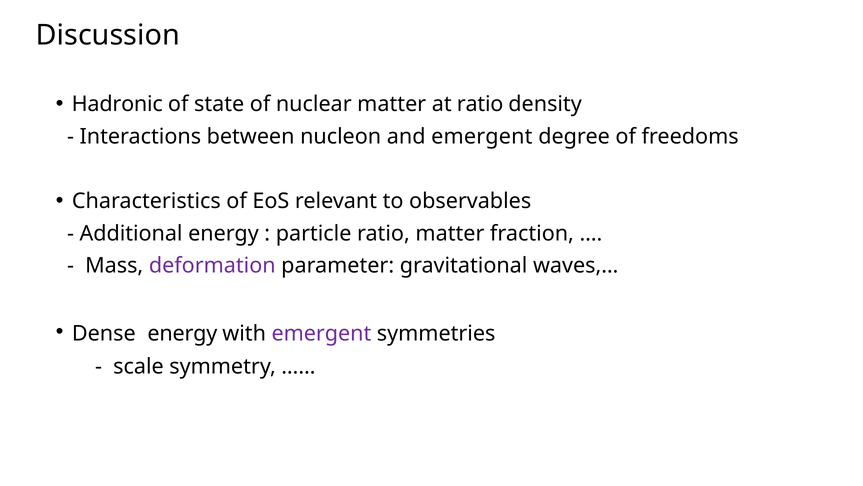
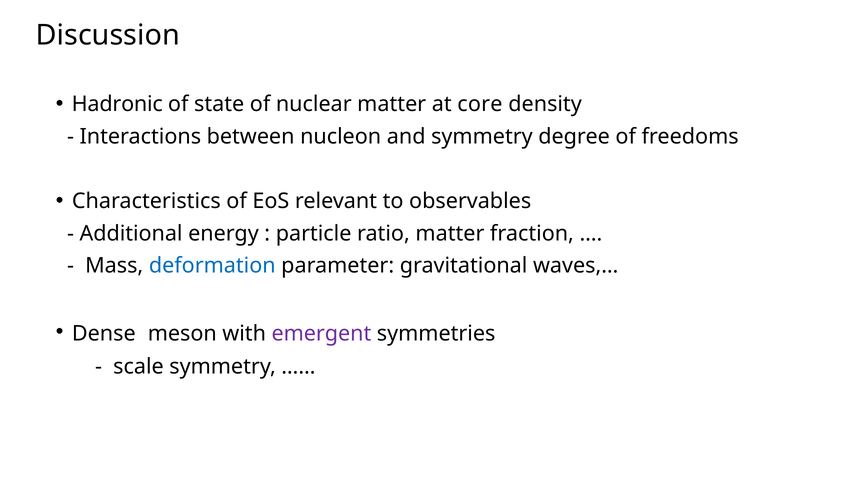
at ratio: ratio -> core
and emergent: emergent -> symmetry
deformation colour: purple -> blue
Dense energy: energy -> meson
